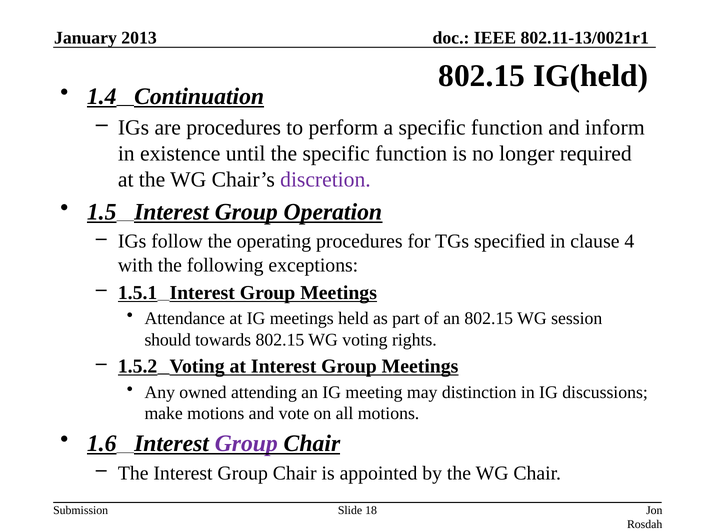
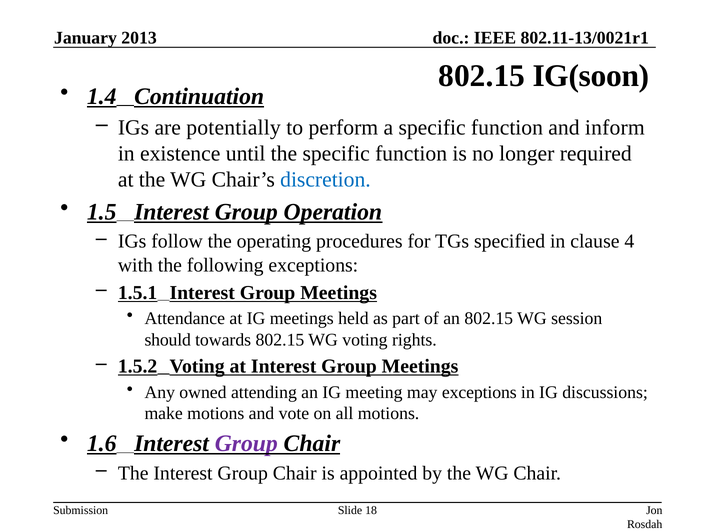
IG(held: IG(held -> IG(soon
are procedures: procedures -> potentially
discretion colour: purple -> blue
may distinction: distinction -> exceptions
